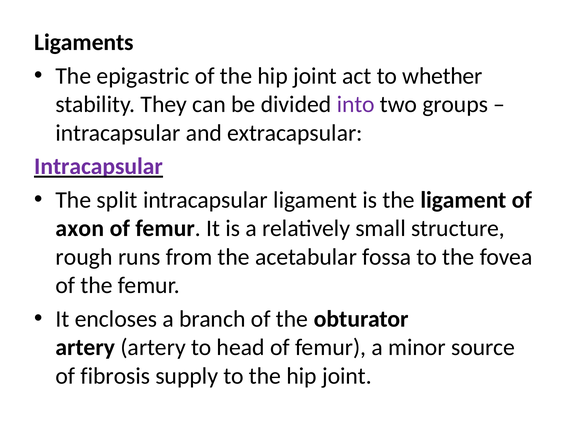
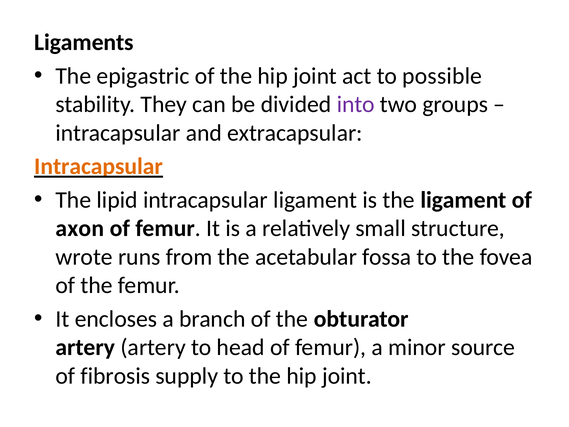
whether: whether -> possible
Intracapsular at (99, 166) colour: purple -> orange
split: split -> lipid
rough: rough -> wrote
